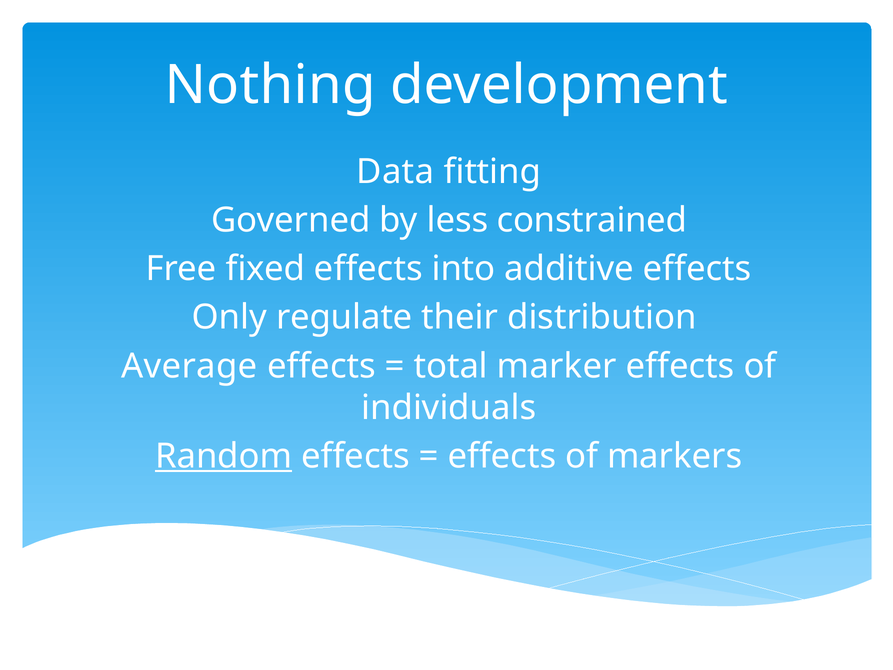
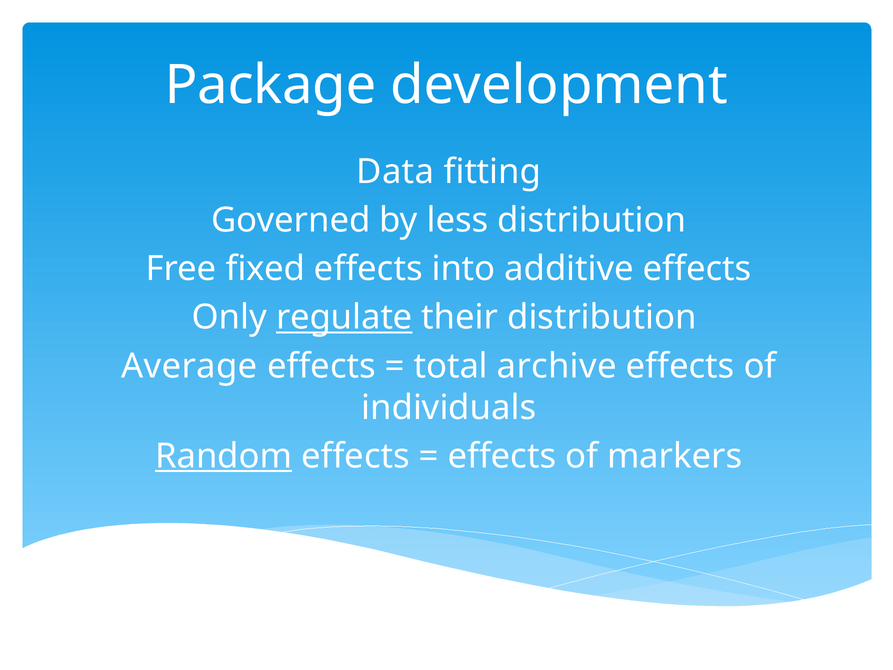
Nothing: Nothing -> Package
less constrained: constrained -> distribution
regulate underline: none -> present
marker: marker -> archive
